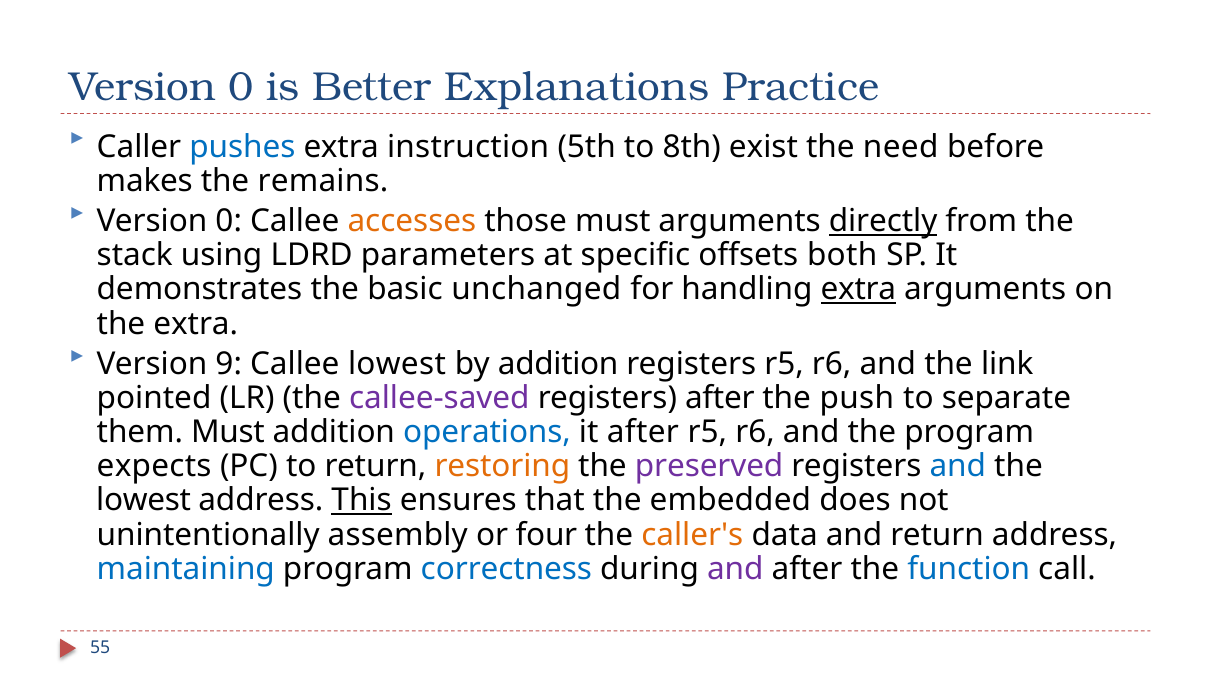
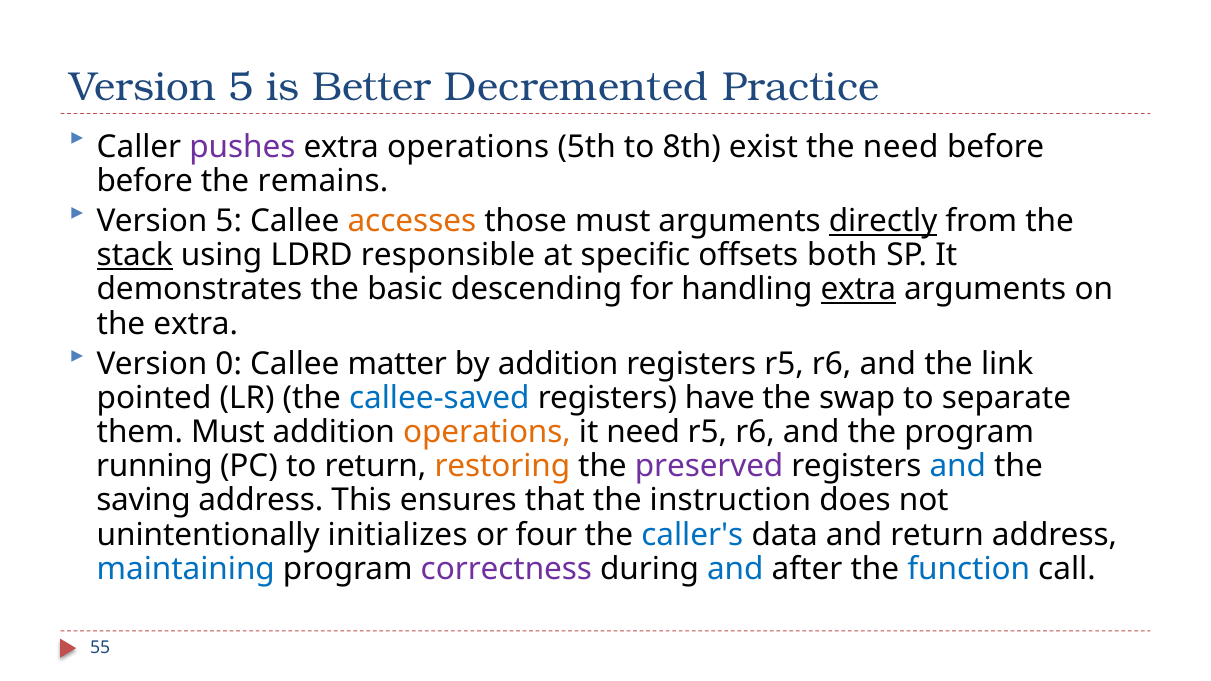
0 at (241, 88): 0 -> 5
Explanations: Explanations -> Decremented
pushes colour: blue -> purple
extra instruction: instruction -> operations
makes at (145, 181): makes -> before
0 at (229, 222): 0 -> 5
stack underline: none -> present
parameters: parameters -> responsible
unchanged: unchanged -> descending
9: 9 -> 0
Callee lowest: lowest -> matter
callee-saved colour: purple -> blue
registers after: after -> have
push: push -> swap
operations at (487, 433) colour: blue -> orange
it after: after -> need
expects: expects -> running
lowest at (144, 501): lowest -> saving
This underline: present -> none
embedded: embedded -> instruction
assembly: assembly -> initializes
caller's colour: orange -> blue
correctness colour: blue -> purple
and at (735, 569) colour: purple -> blue
